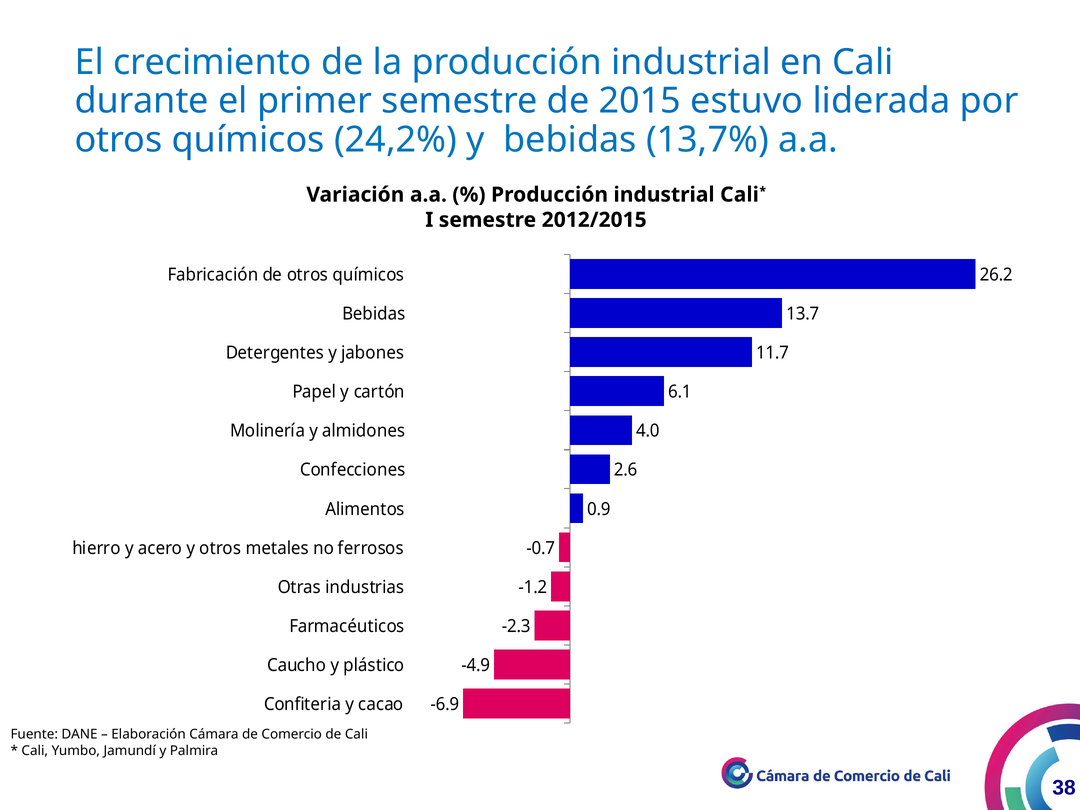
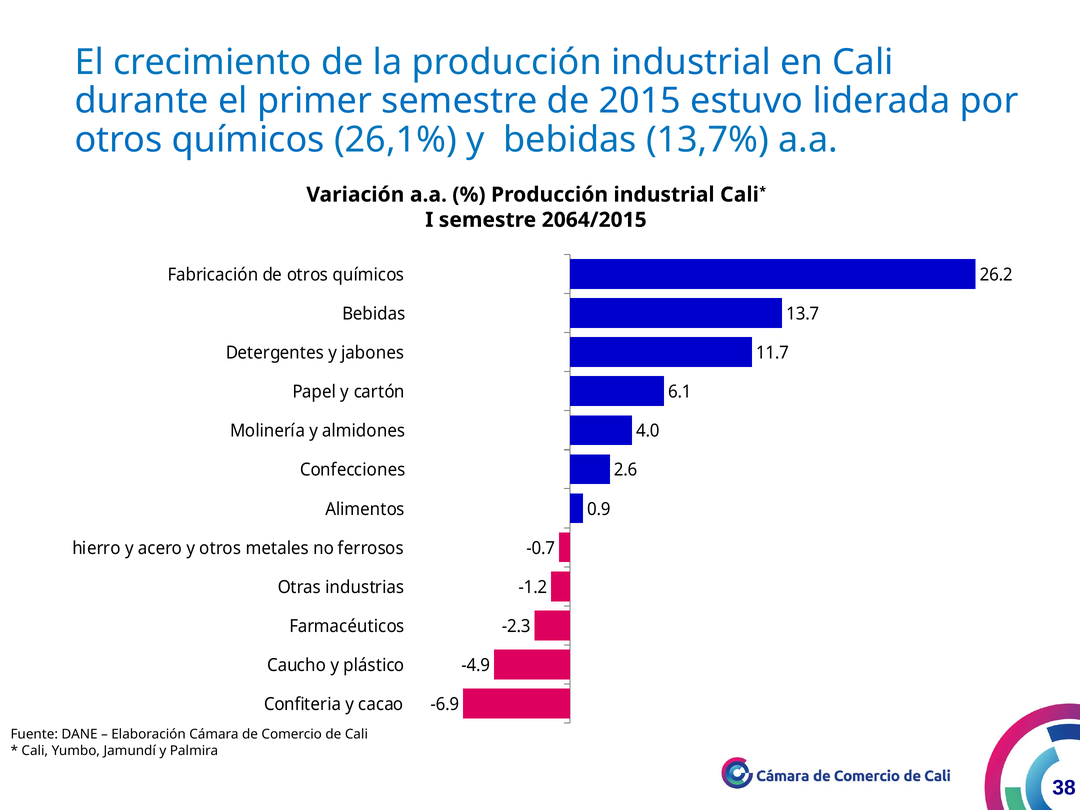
24,2%: 24,2% -> 26,1%
2012/2015: 2012/2015 -> 2064/2015
